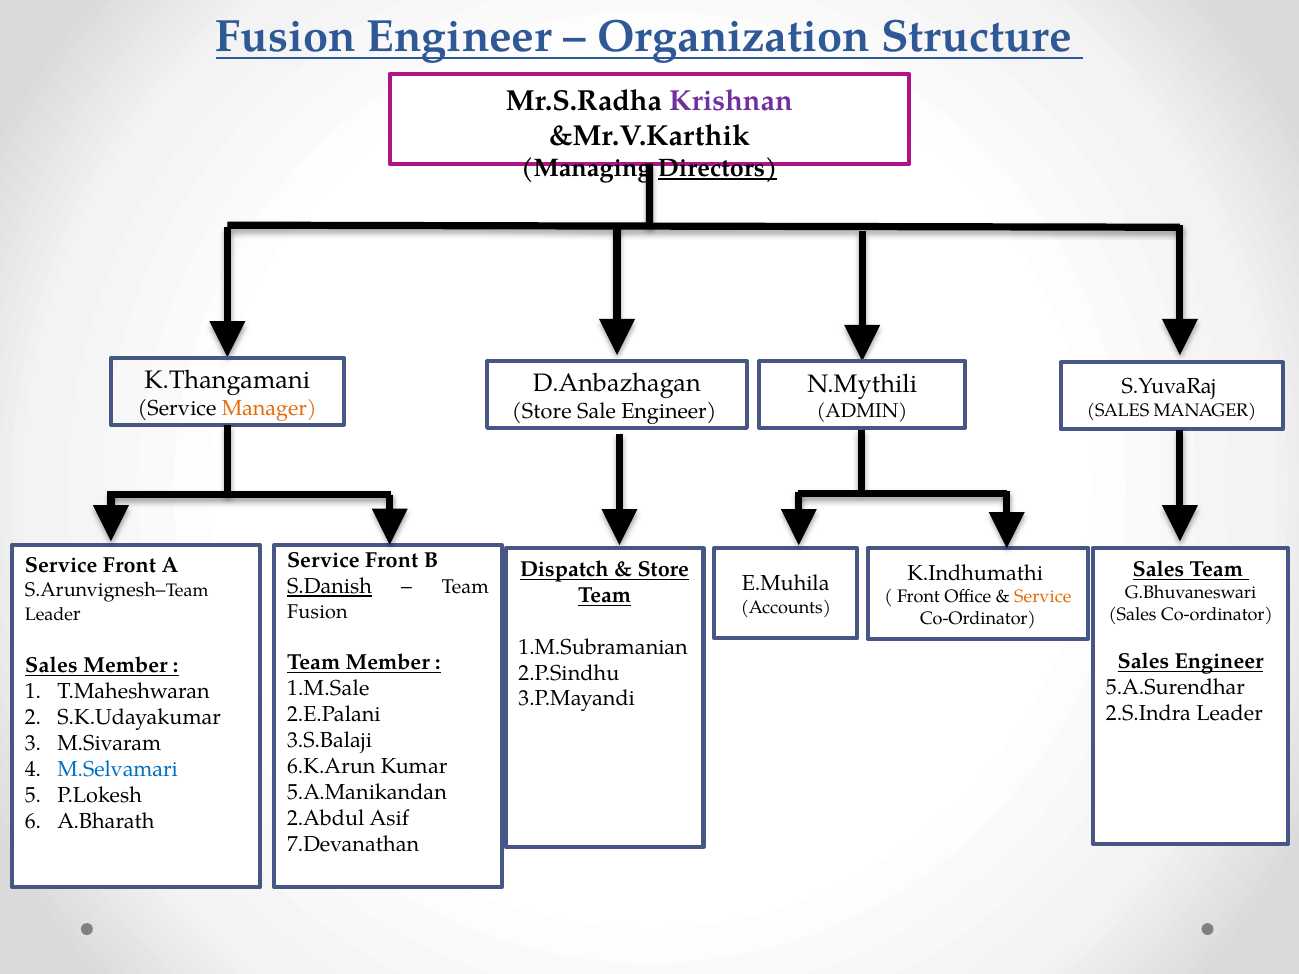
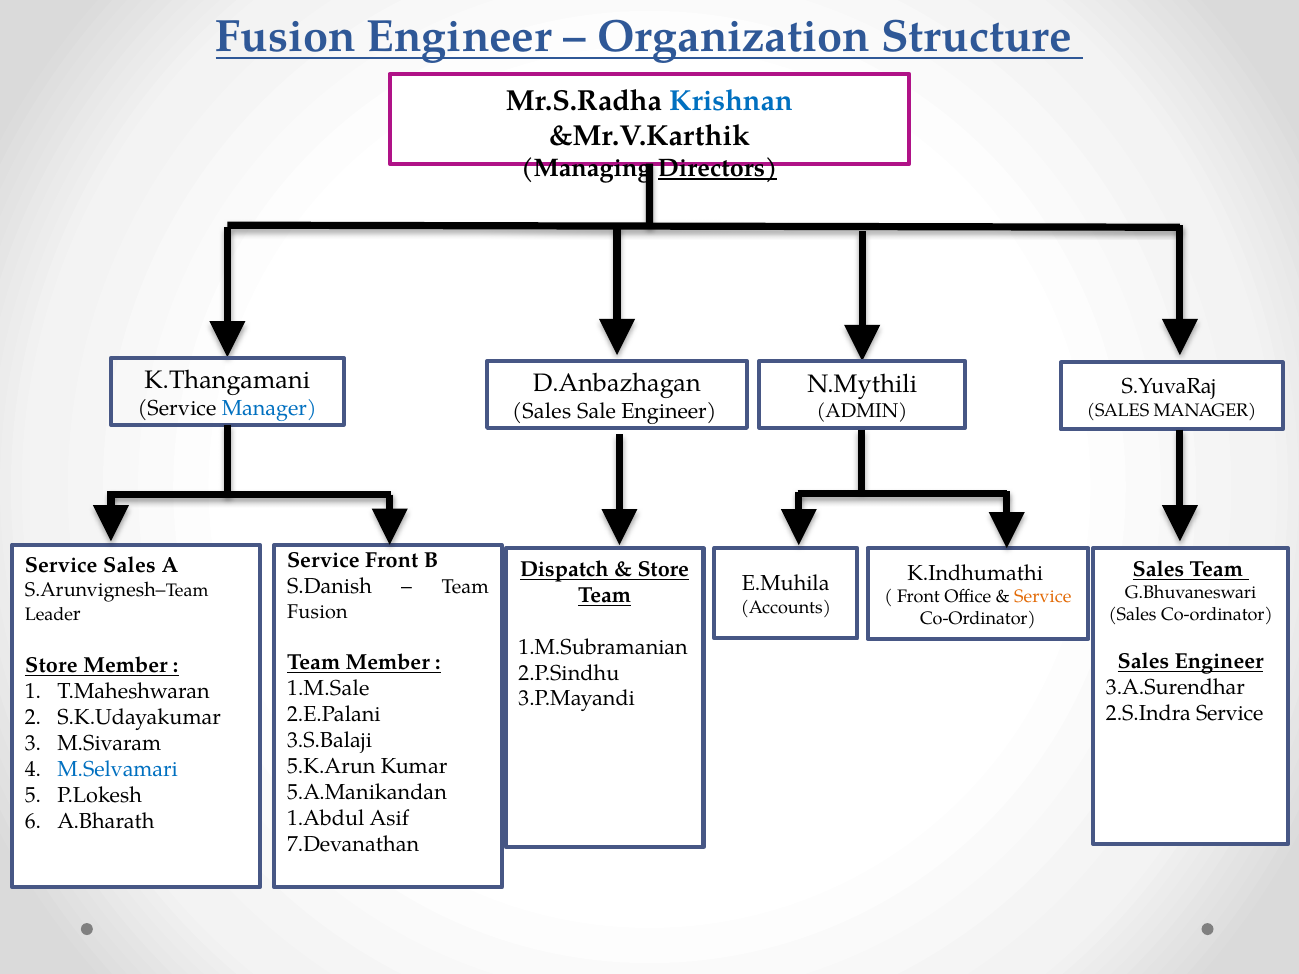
Krishnan colour: purple -> blue
Manager at (269, 408) colour: orange -> blue
Store at (542, 411): Store -> Sales
Front at (130, 566): Front -> Sales
S.Danish underline: present -> none
Sales at (51, 665): Sales -> Store
5.A.Surendhar: 5.A.Surendhar -> 3.A.Surendhar
2.S.Indra Leader: Leader -> Service
6.K.Arun: 6.K.Arun -> 5.K.Arun
2.Abdul: 2.Abdul -> 1.Abdul
